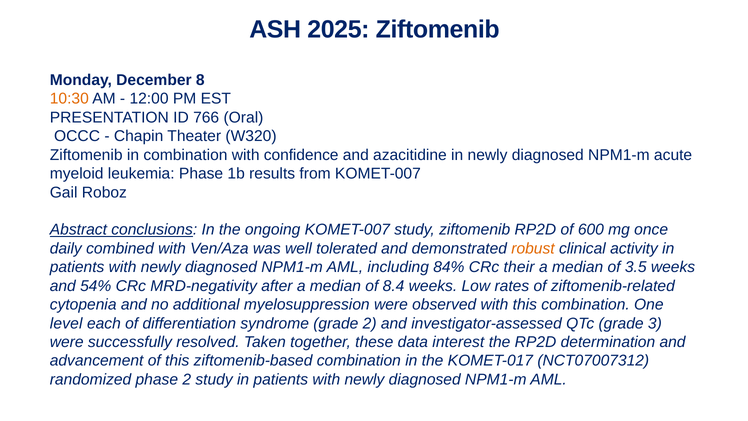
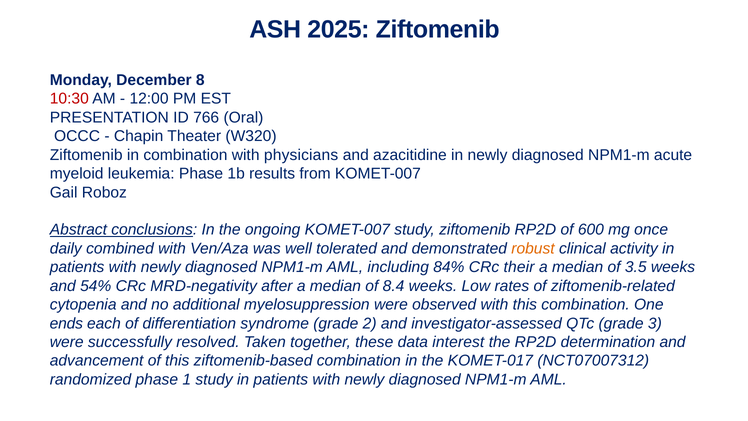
10:30 colour: orange -> red
confidence: confidence -> physicians
level: level -> ends
phase 2: 2 -> 1
